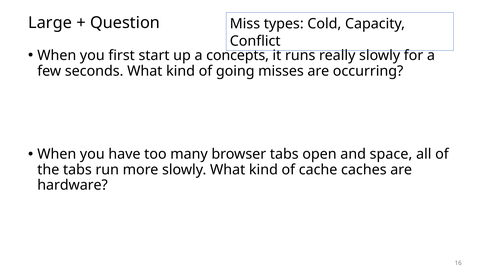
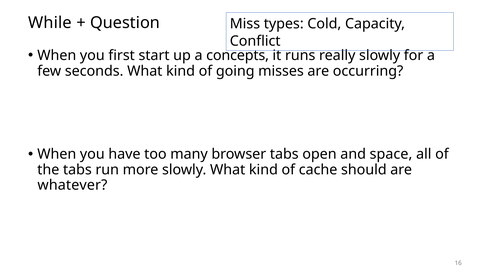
Large: Large -> While
caches: caches -> should
hardware: hardware -> whatever
